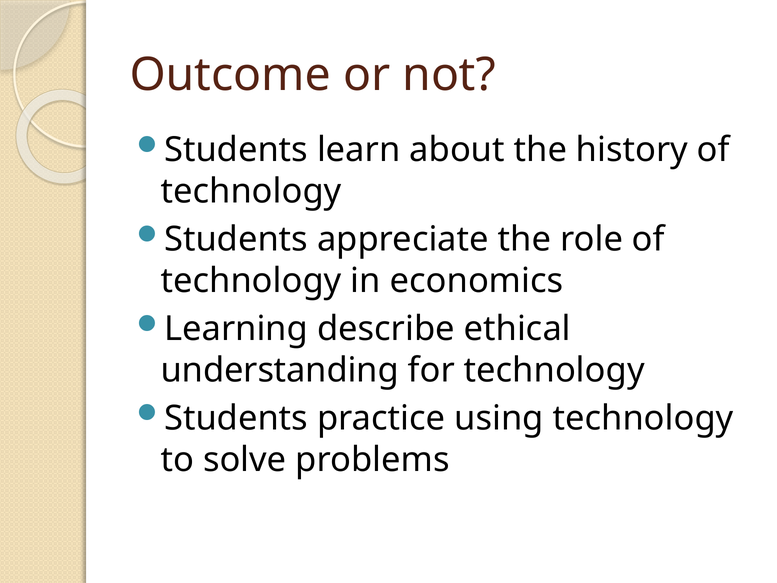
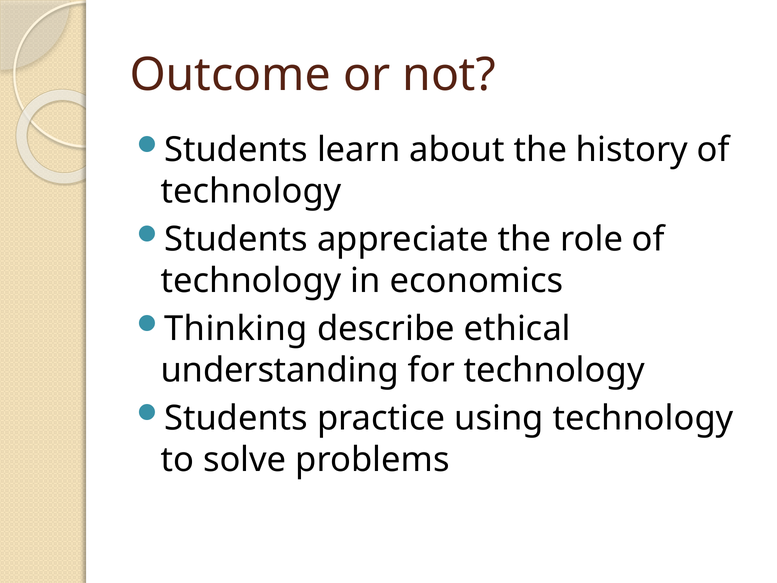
Learning: Learning -> Thinking
